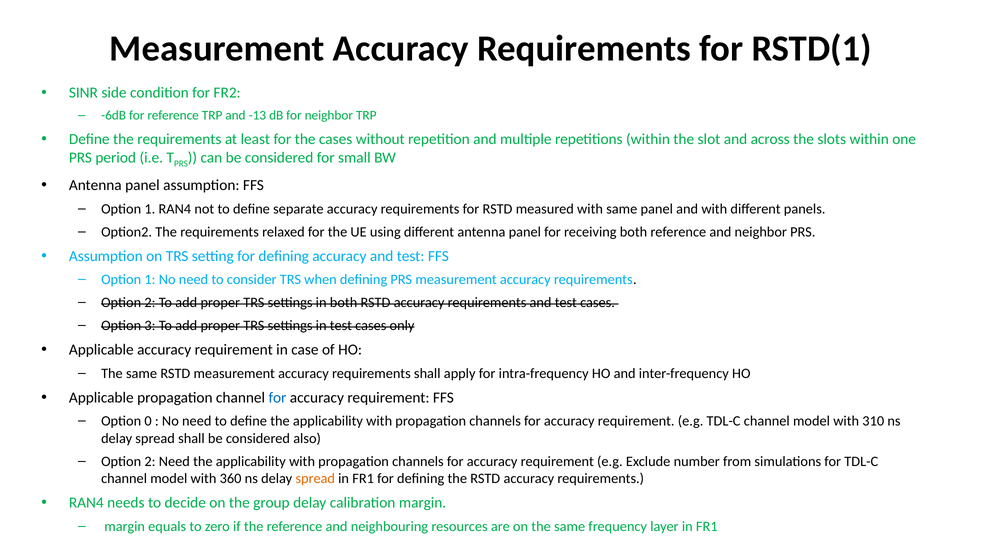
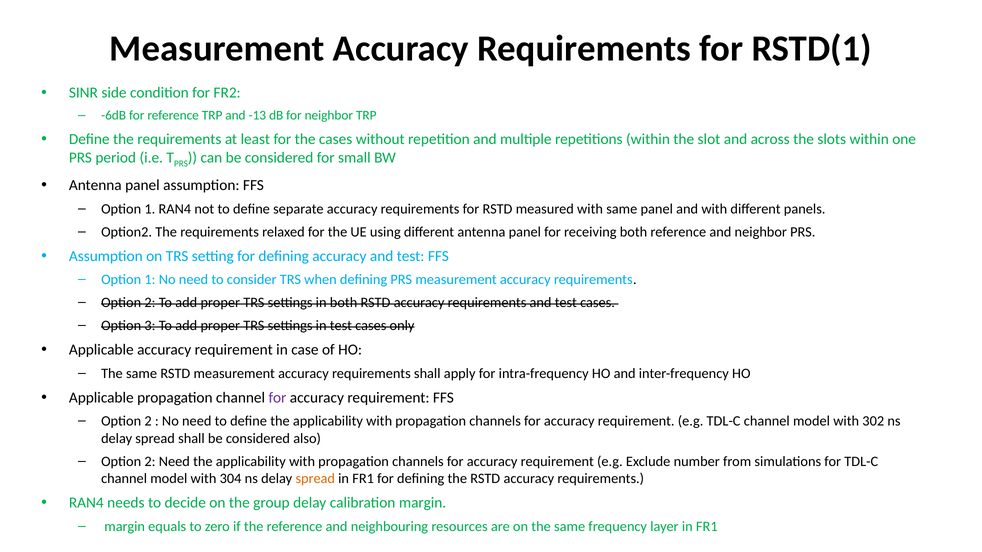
for at (277, 398) colour: blue -> purple
0 at (148, 422): 0 -> 2
310: 310 -> 302
360: 360 -> 304
